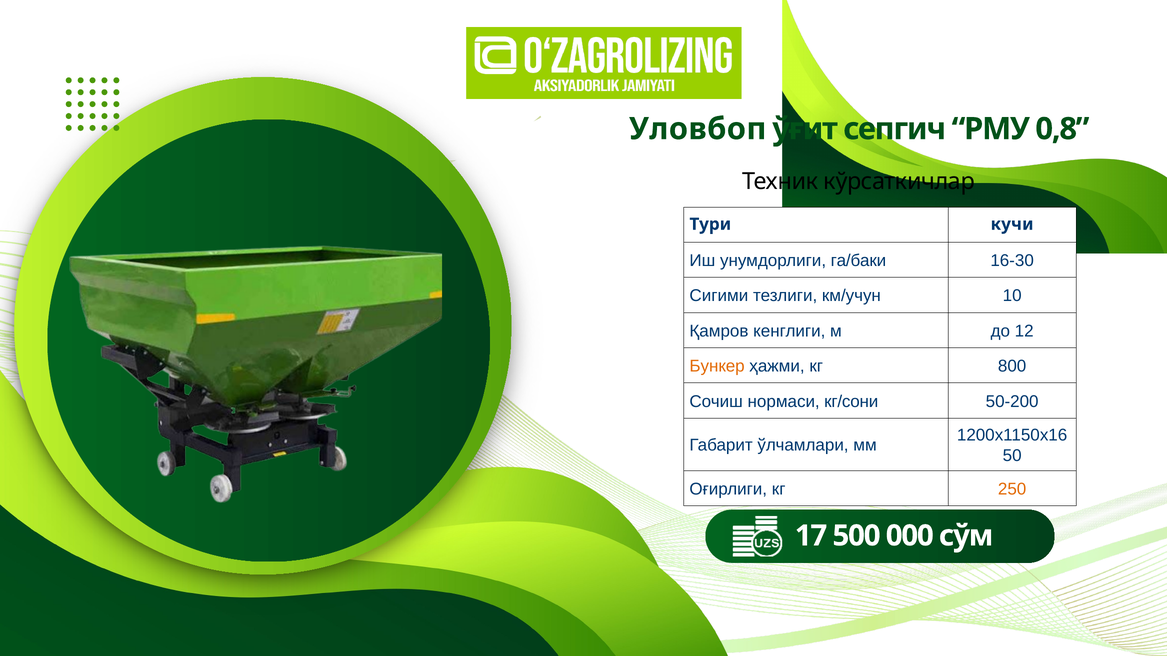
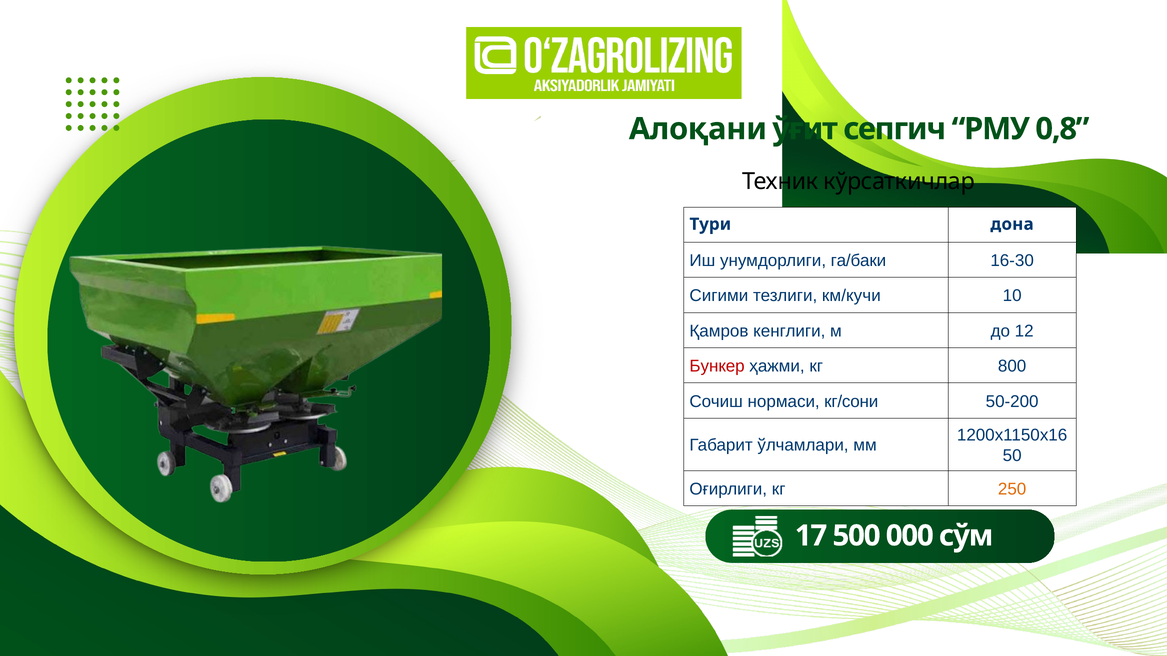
Уловбоп: Уловбоп -> Алоқани
кучи: кучи -> дона
км/учун: км/учун -> км/кучи
Бункер colour: orange -> red
